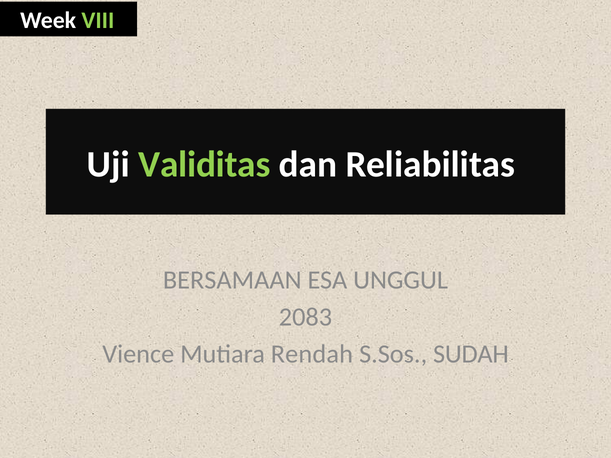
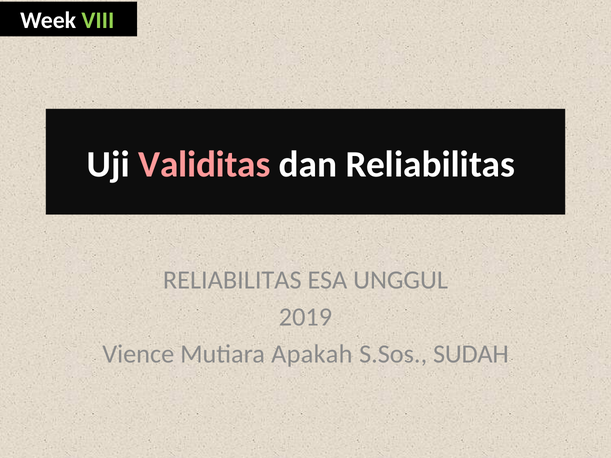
Validitas colour: light green -> pink
BERSAMAAN at (232, 280): BERSAMAAN -> RELIABILITAS
2083: 2083 -> 2019
Rendah: Rendah -> Apakah
